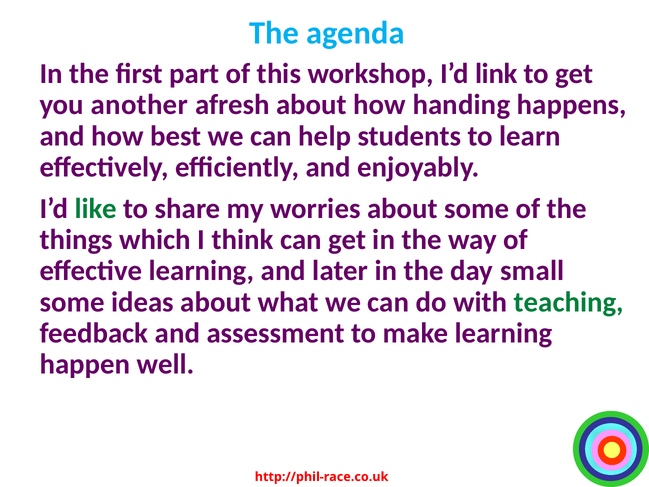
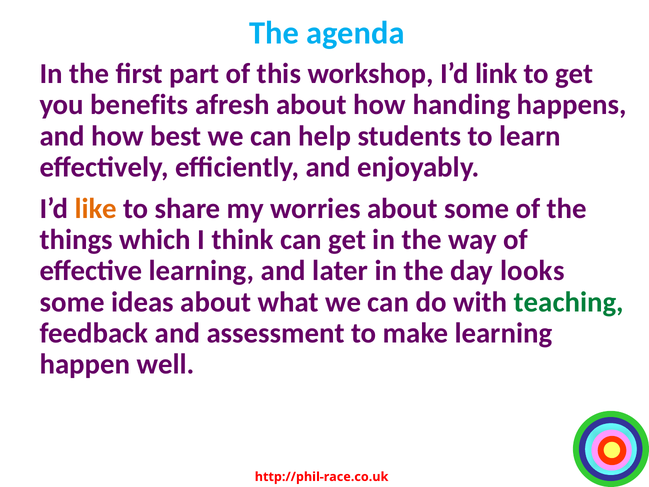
another: another -> benefits
like colour: green -> orange
small: small -> looks
